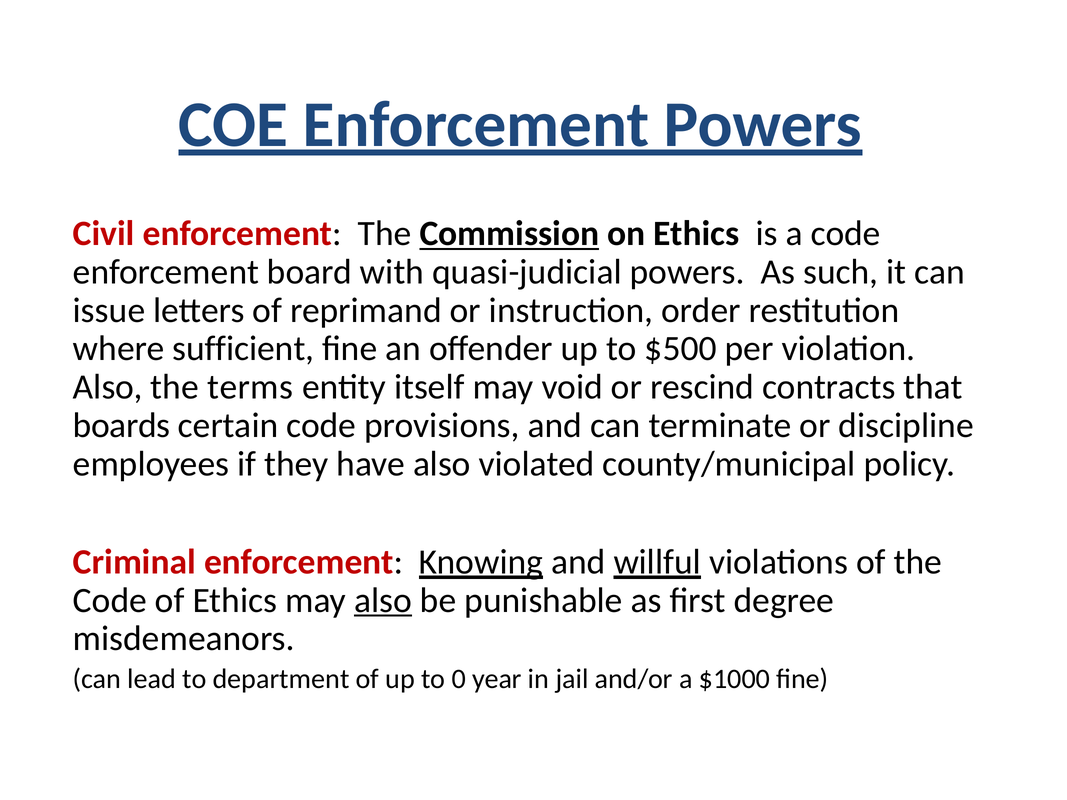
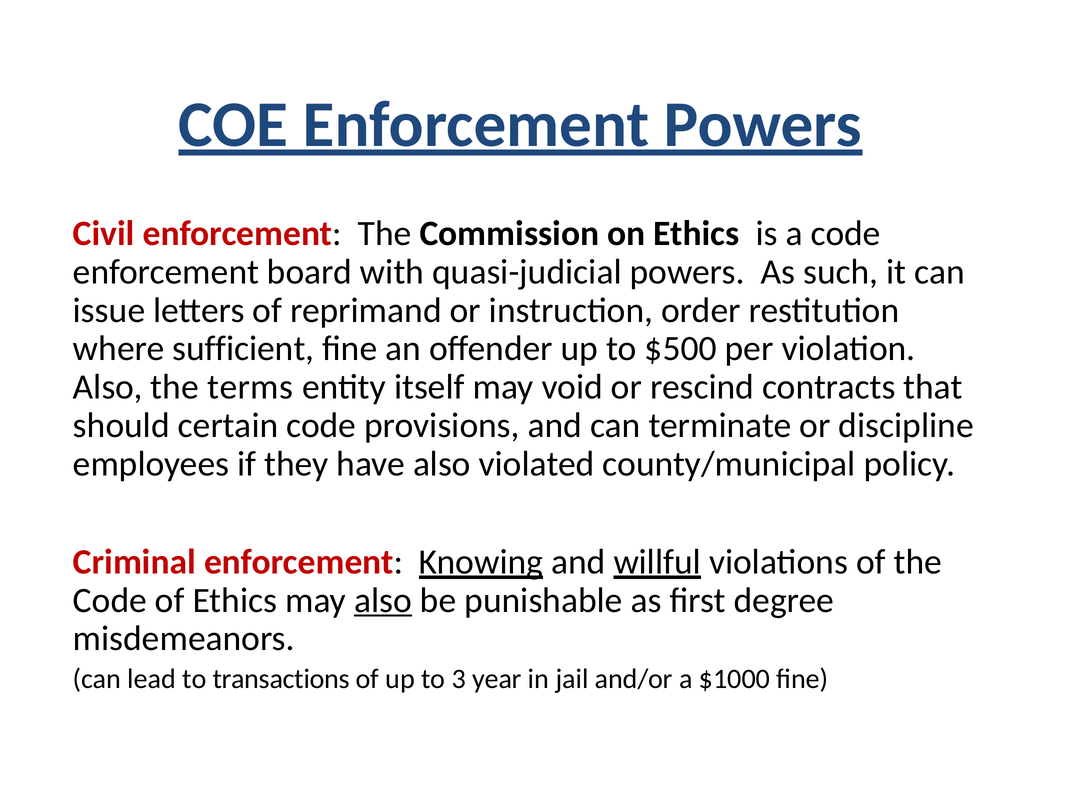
Commission underline: present -> none
boards: boards -> should
department: department -> transactions
0: 0 -> 3
